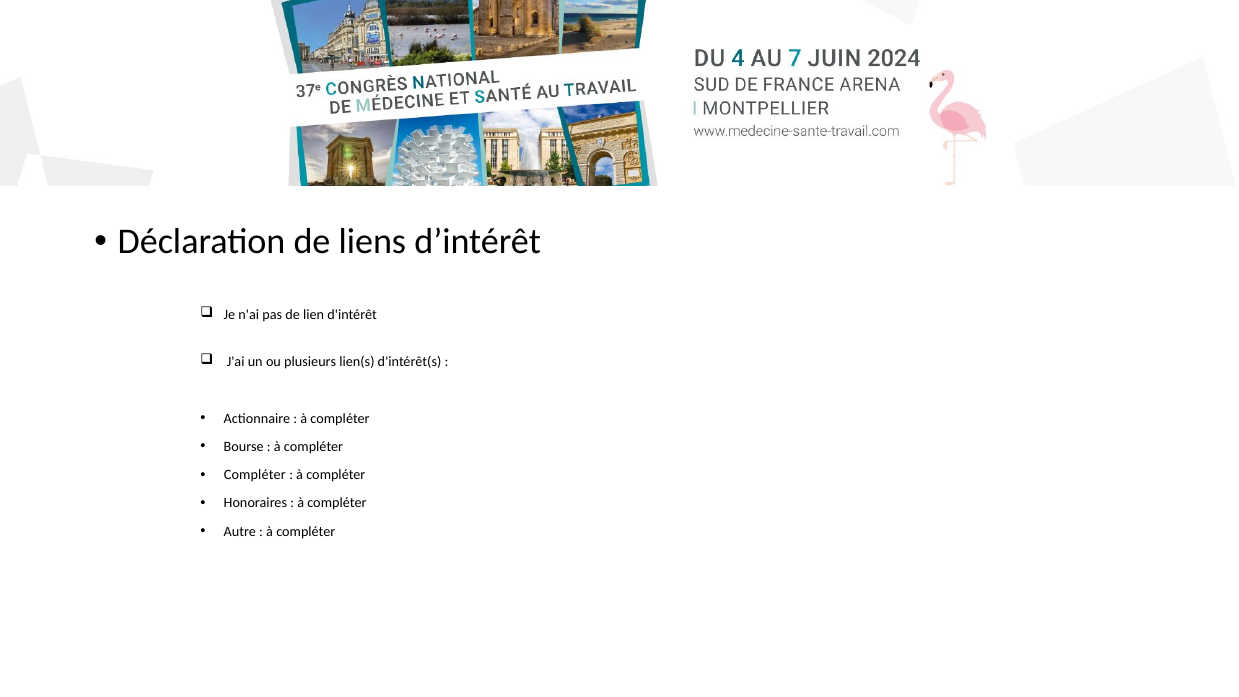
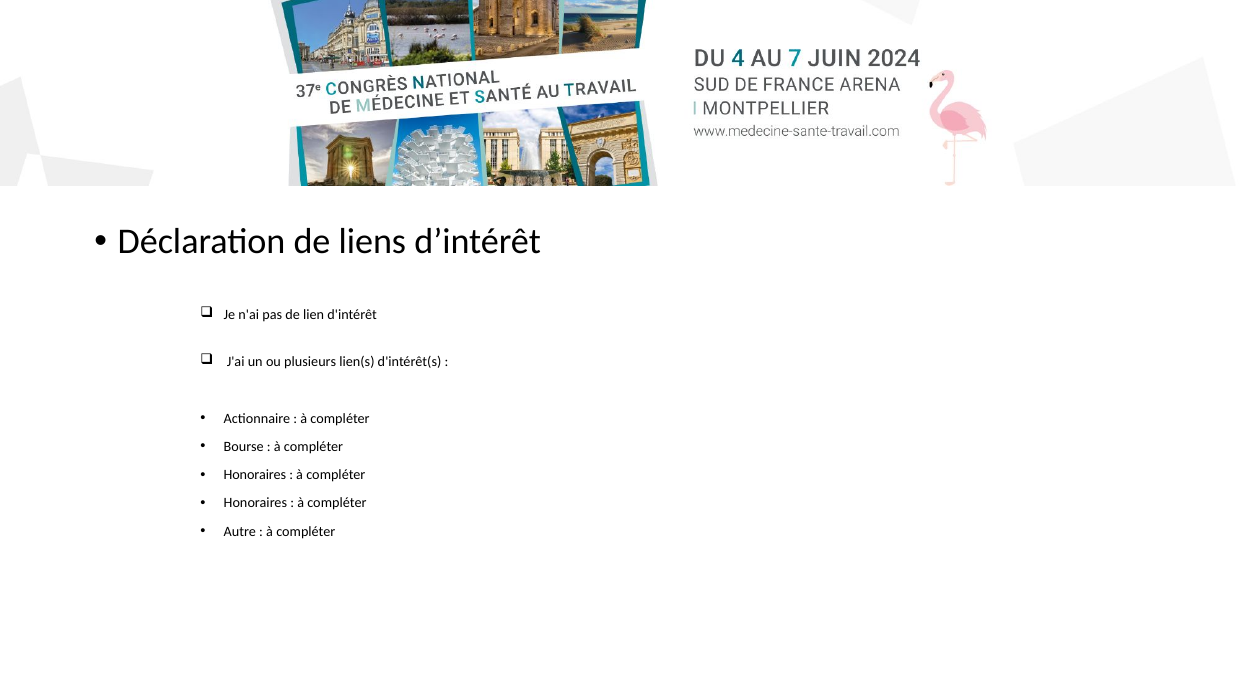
Compléter at (255, 475): Compléter -> Honoraires
